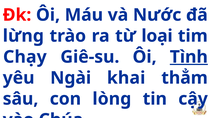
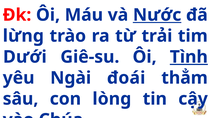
Nước underline: none -> present
loại: loại -> trải
Chạy: Chạy -> Dưới
khai: khai -> đoái
